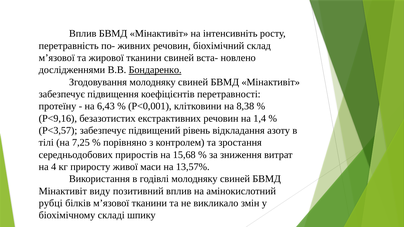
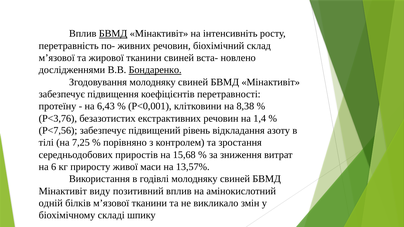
БВМД at (113, 34) underline: none -> present
Р<9,16: Р<9,16 -> Р<3,76
Р<3,57: Р<3,57 -> Р<7,56
4: 4 -> 6
рубці: рубці -> одній
